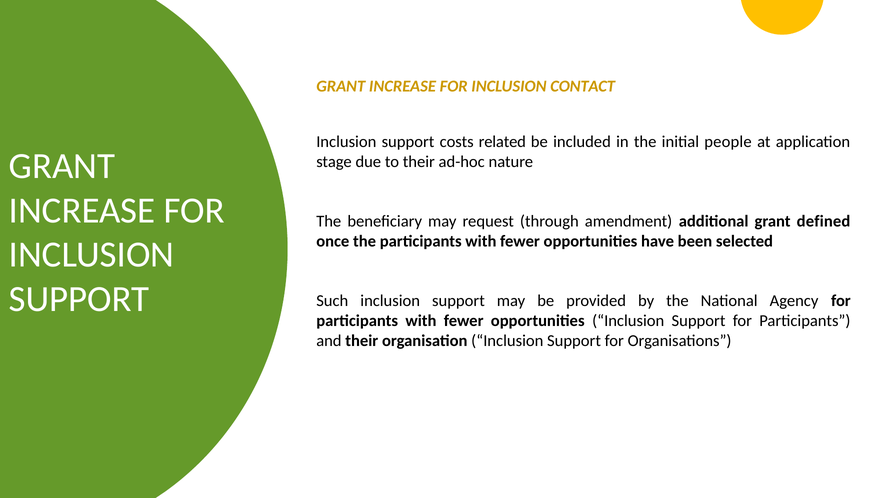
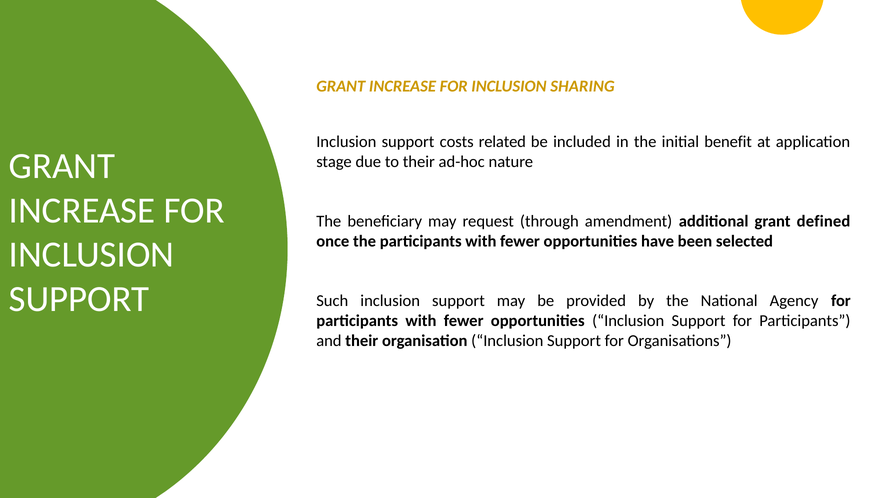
CONTACT: CONTACT -> SHARING
people: people -> benefit
